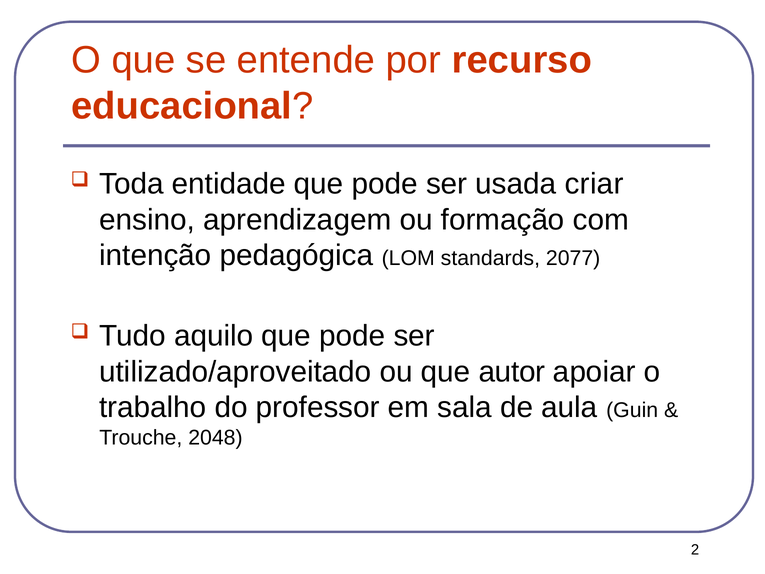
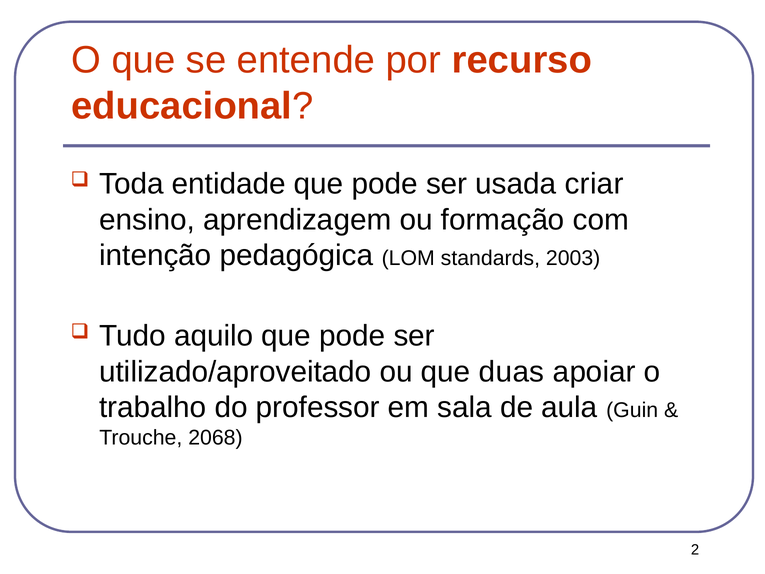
2077: 2077 -> 2003
autor: autor -> duas
2048: 2048 -> 2068
